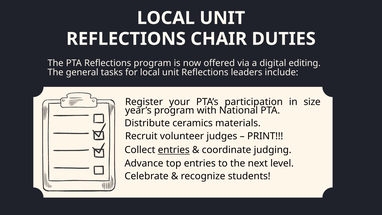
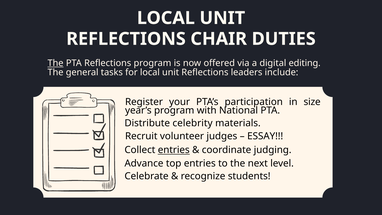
The at (56, 63) underline: none -> present
ceramics: ceramics -> celebrity
PRINT: PRINT -> ESSAY
